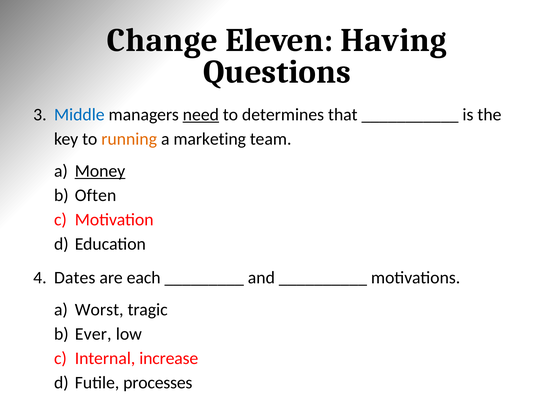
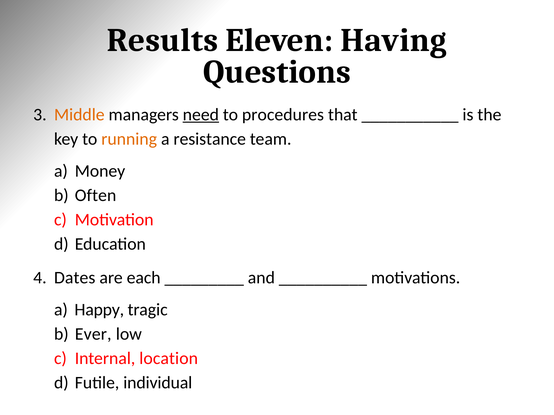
Change: Change -> Results
Middle colour: blue -> orange
determines: determines -> procedures
marketing: marketing -> resistance
Money underline: present -> none
Worst: Worst -> Happy
increase: increase -> location
processes: processes -> individual
